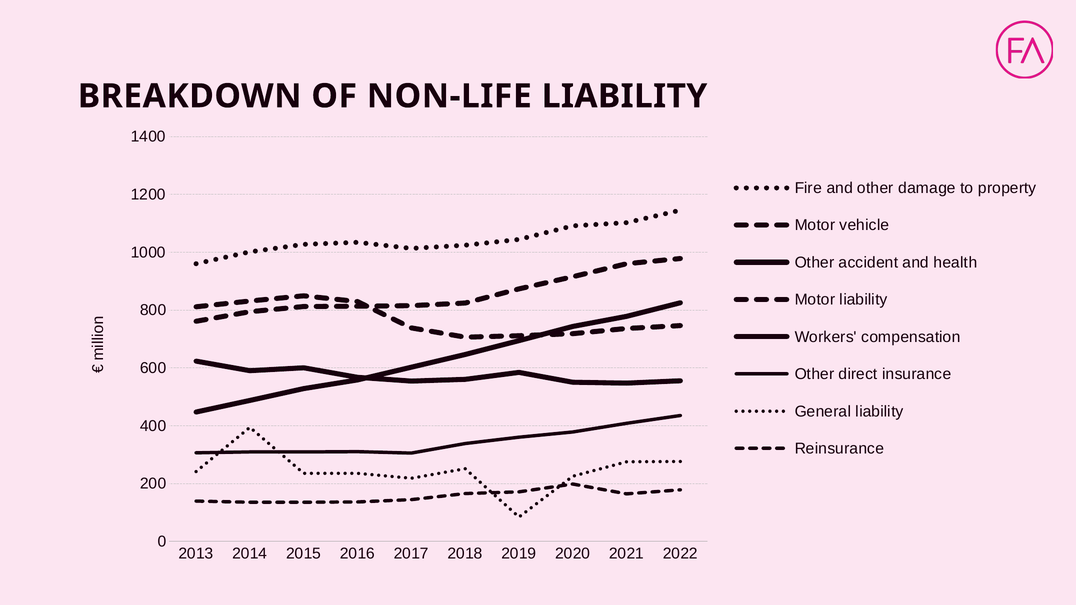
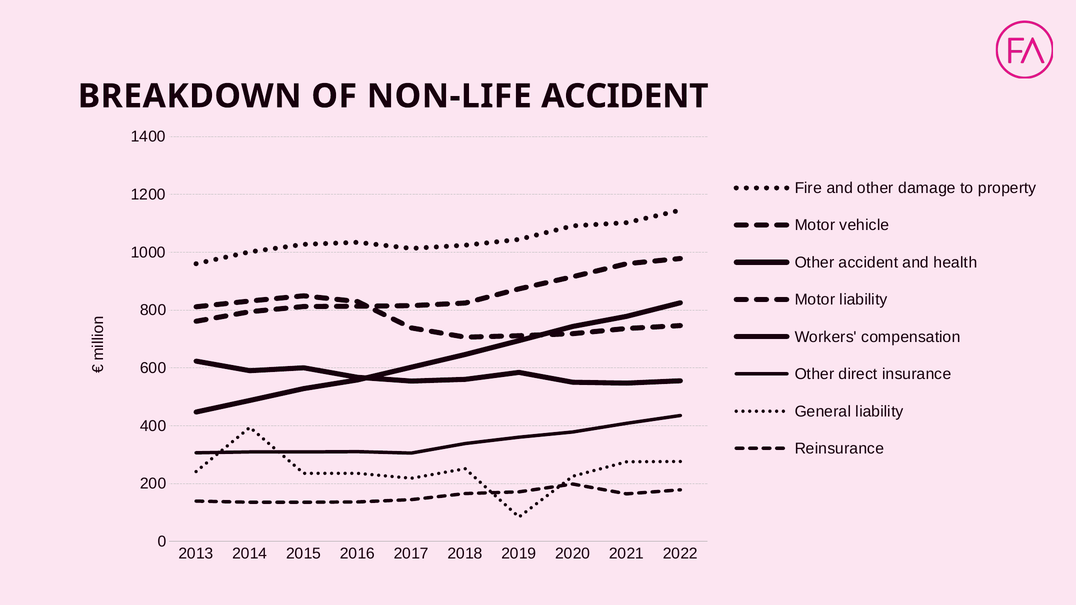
NON-LIFE LIABILITY: LIABILITY -> ACCIDENT
